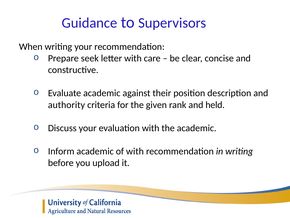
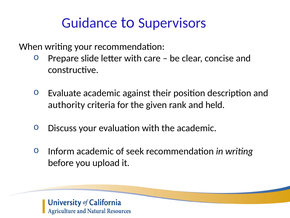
seek: seek -> slide
of with: with -> seek
